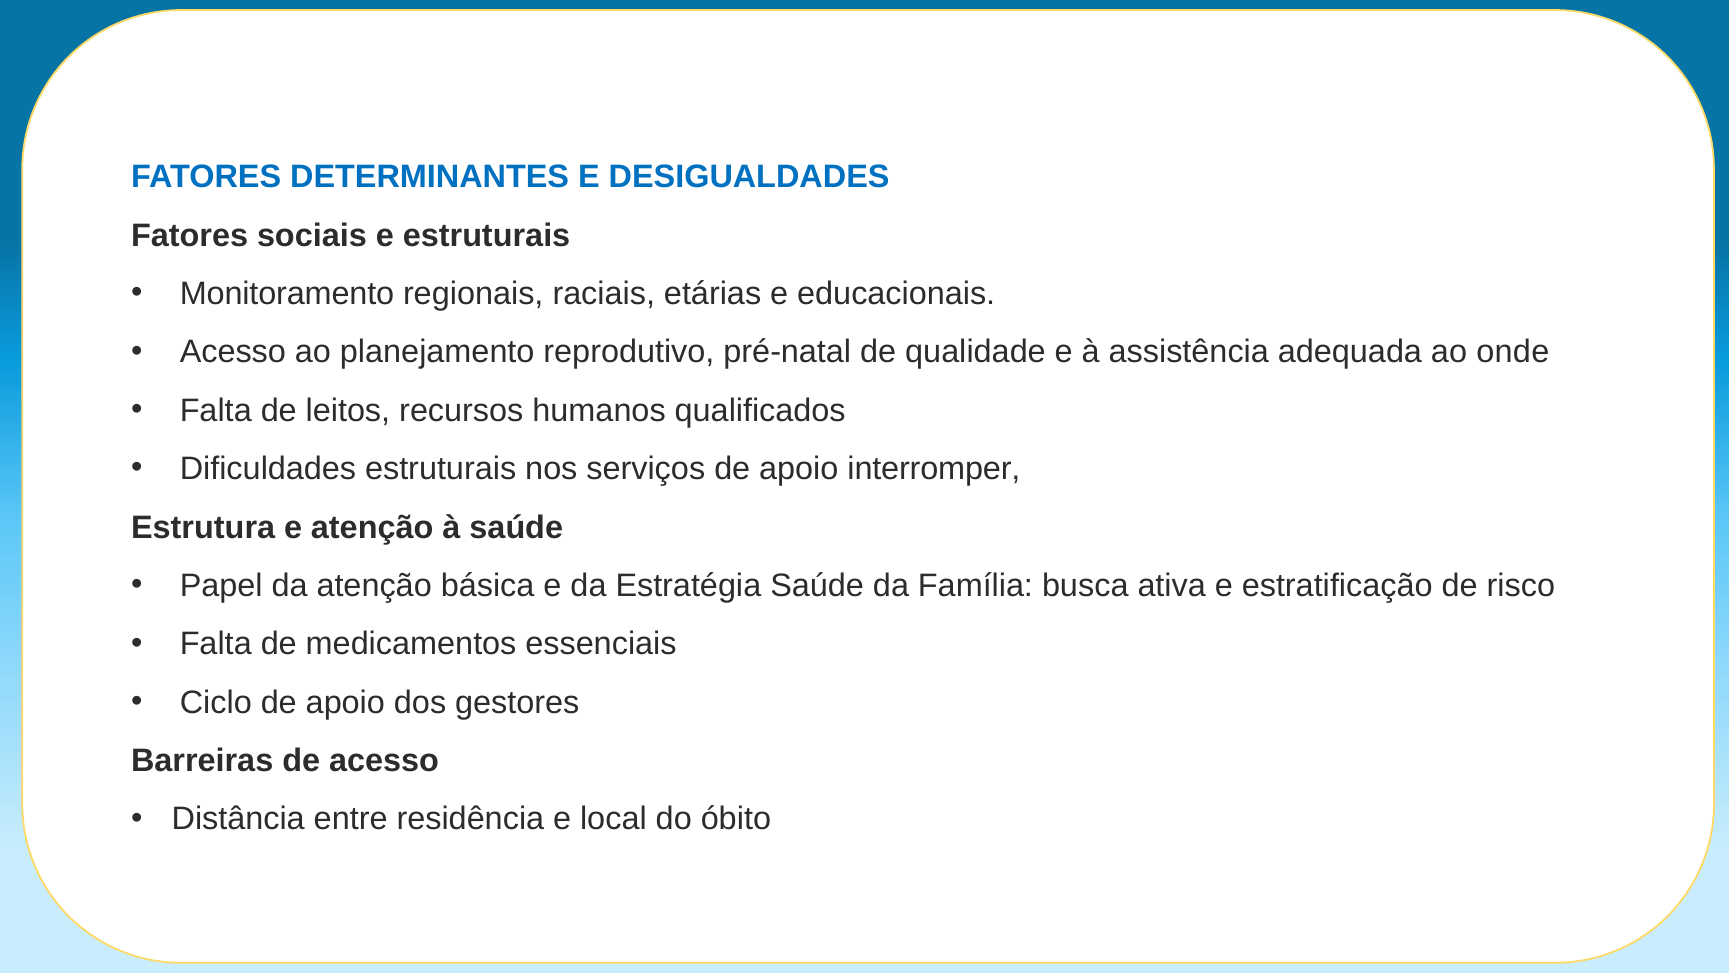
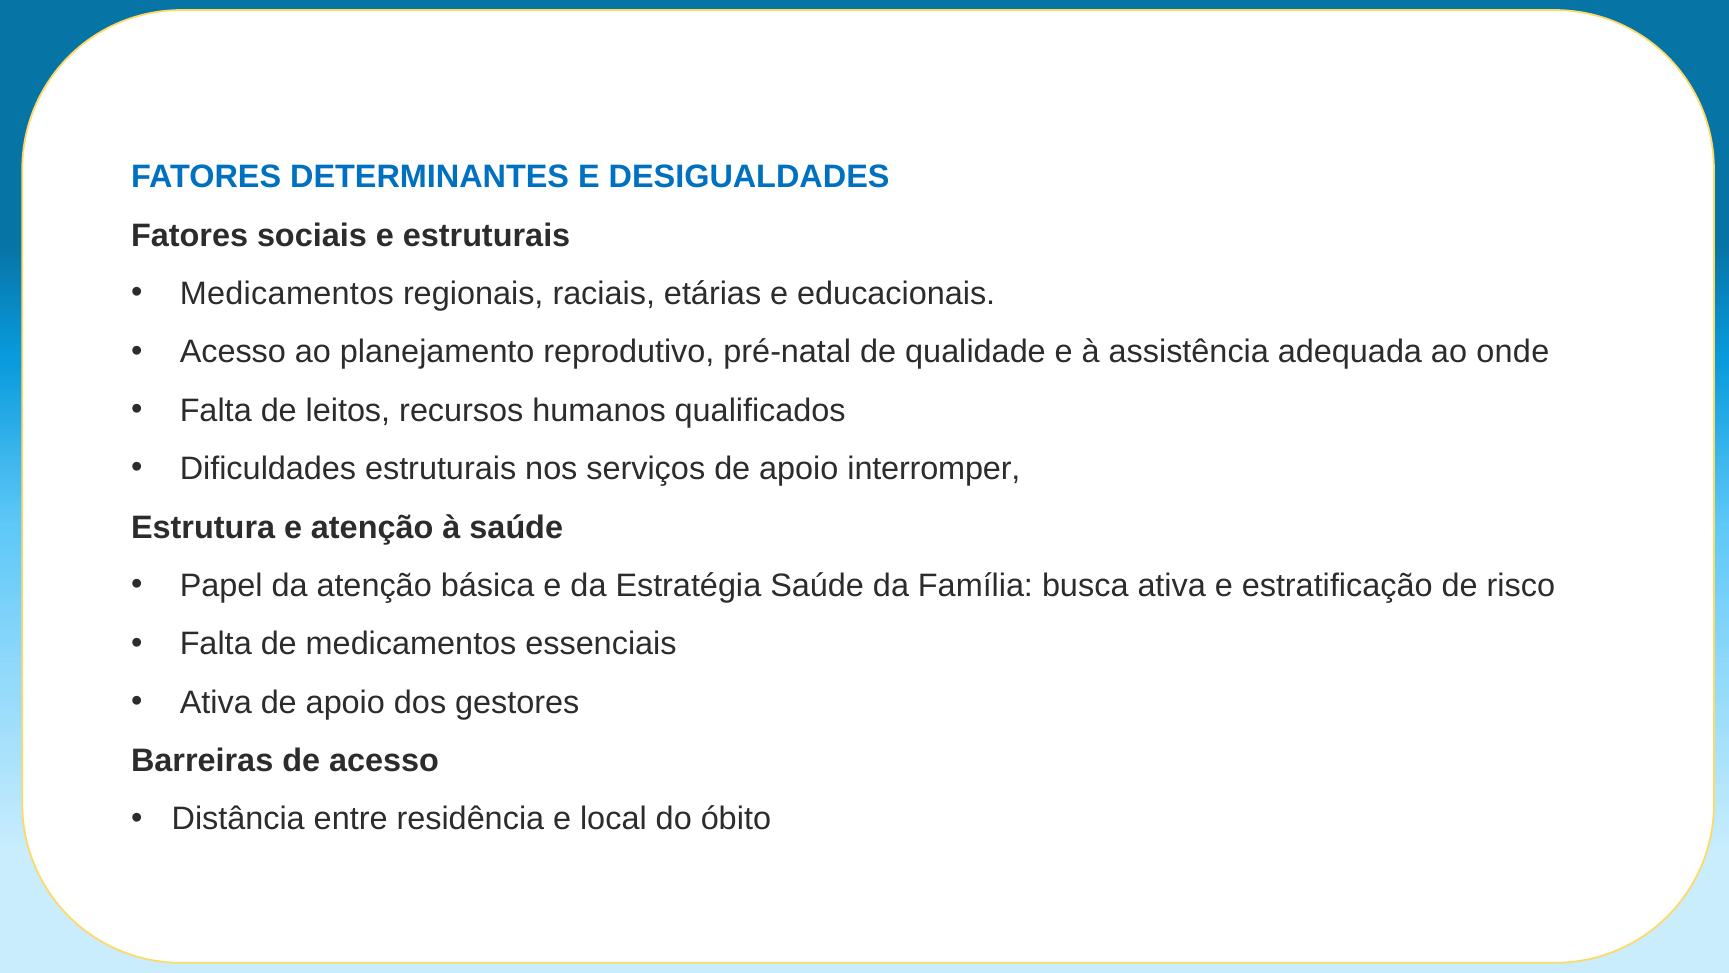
Monitoramento at (287, 294): Monitoramento -> Medicamentos
Ciclo at (216, 702): Ciclo -> Ativa
